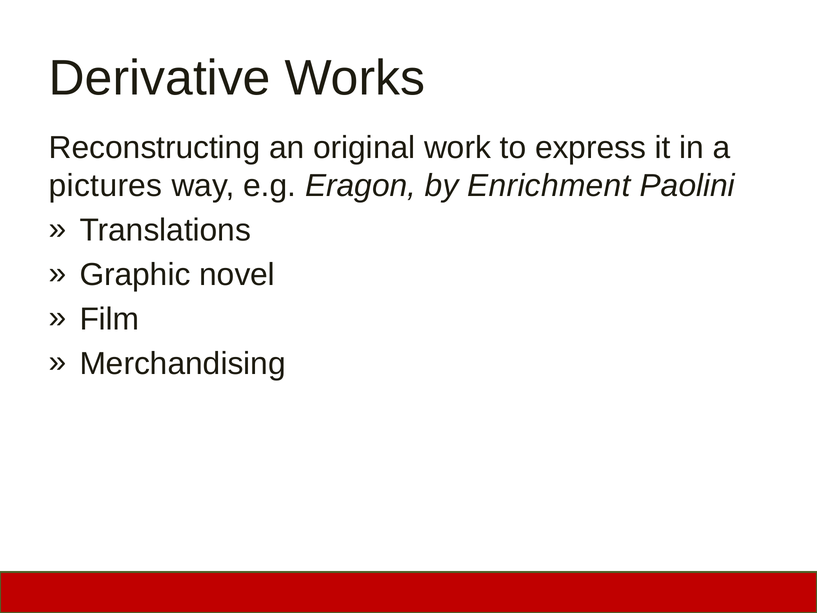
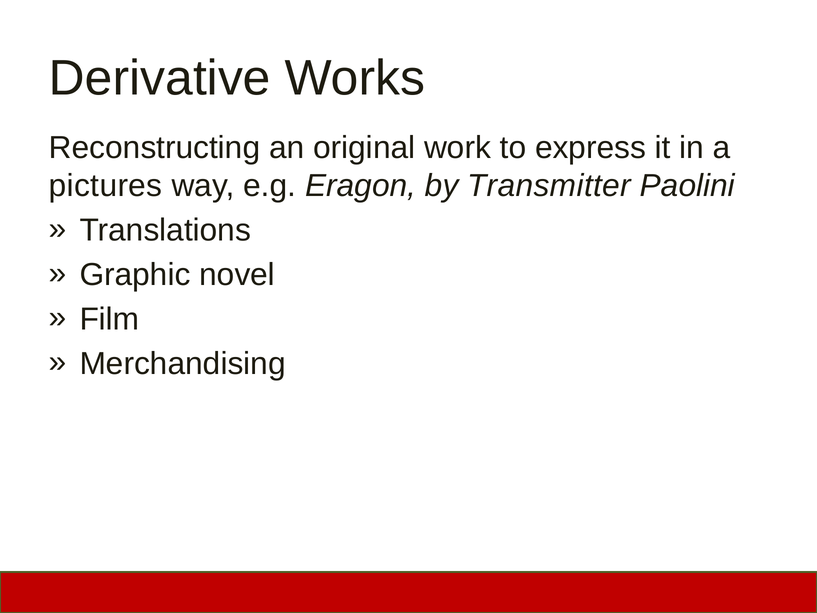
Enrichment: Enrichment -> Transmitter
